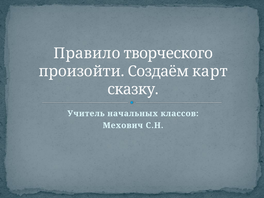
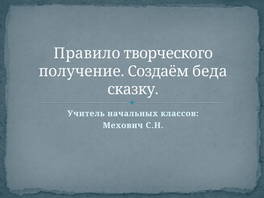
произойти: произойти -> получение
карт: карт -> беда
